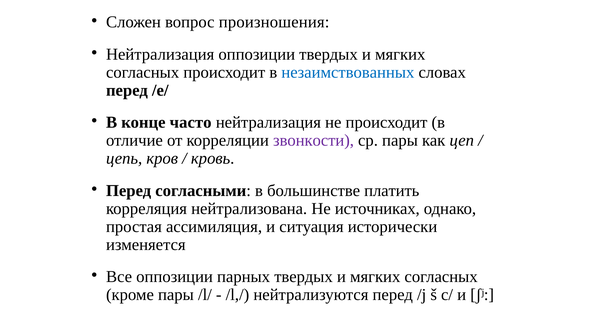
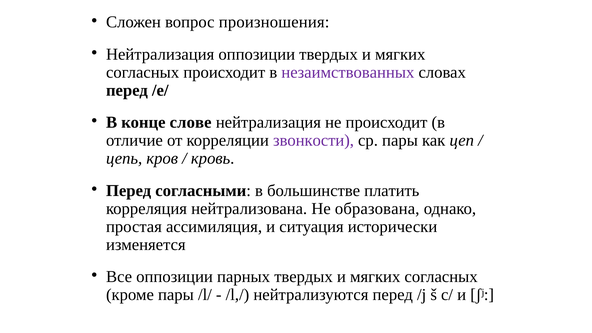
незаимствованных colour: blue -> purple
часто: часто -> слове
источниках: источниках -> образована
